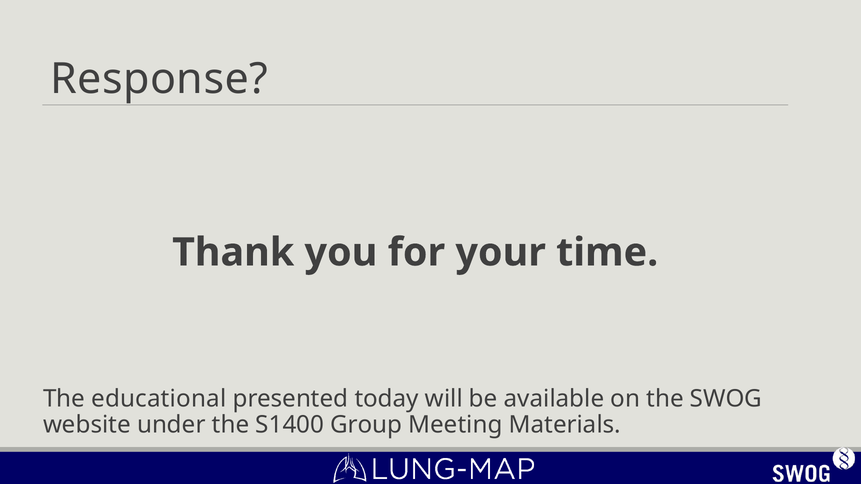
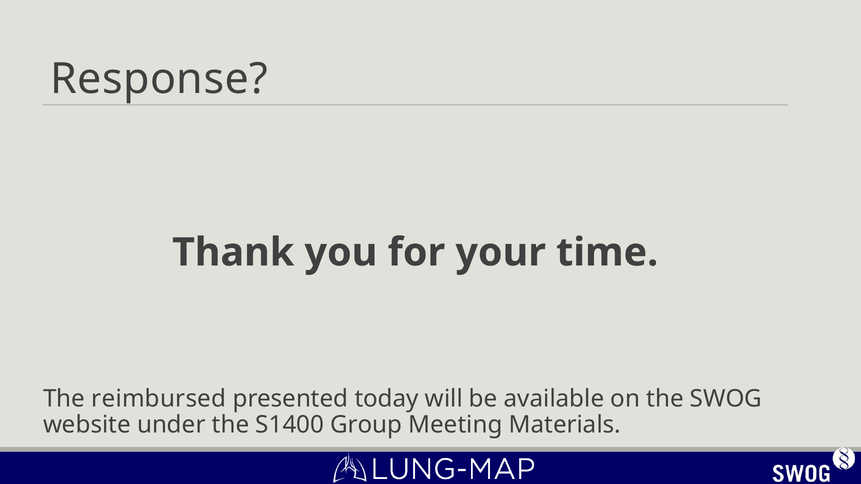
educational: educational -> reimbursed
